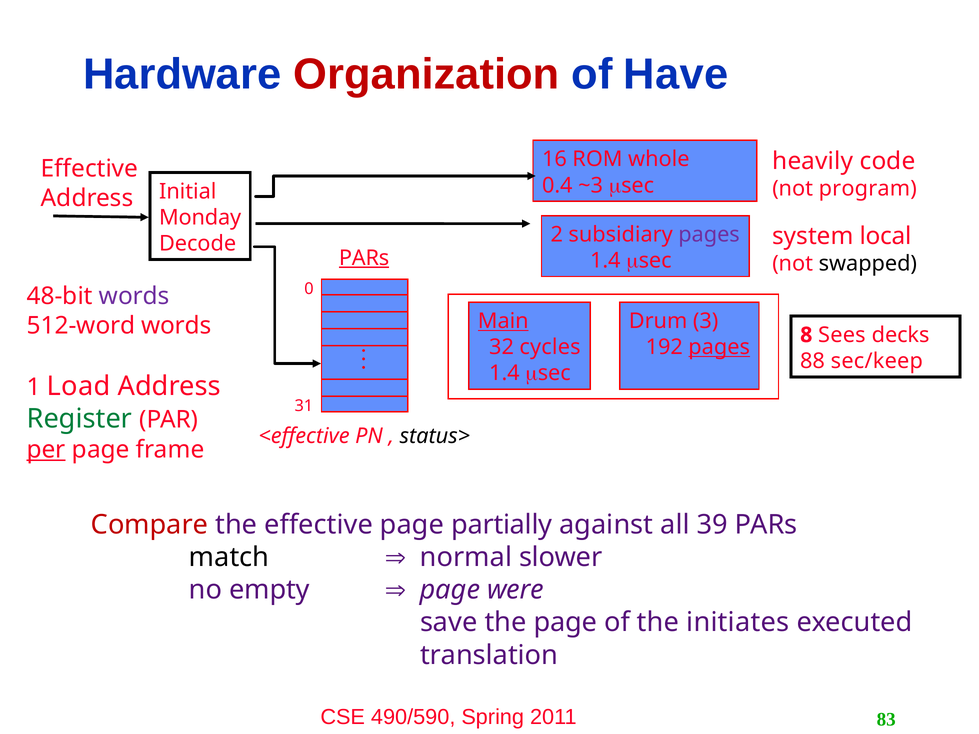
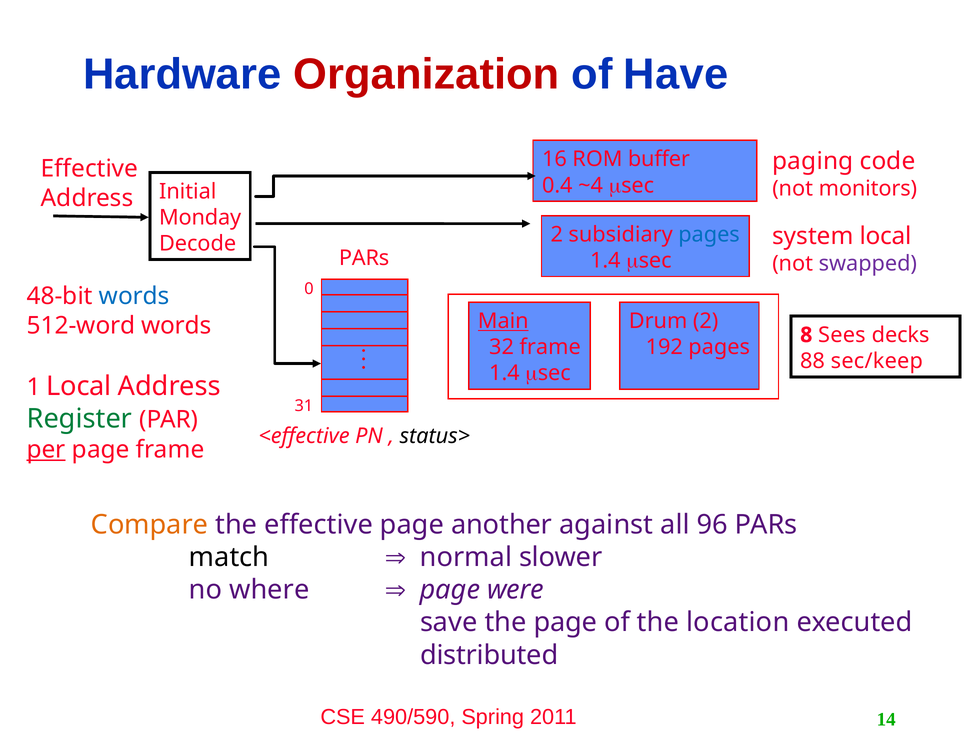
whole: whole -> buffer
heavily: heavily -> paging
~3: ~3 -> ~4
program: program -> monitors
pages at (709, 235) colour: purple -> blue
PARs at (364, 258) underline: present -> none
swapped colour: black -> purple
words at (134, 296) colour: purple -> blue
Drum 3: 3 -> 2
32 cycles: cycles -> frame
pages at (719, 347) underline: present -> none
1 Load: Load -> Local
Compare colour: red -> orange
partially: partially -> another
39: 39 -> 96
empty: empty -> where
initiates: initiates -> location
translation: translation -> distributed
83: 83 -> 14
